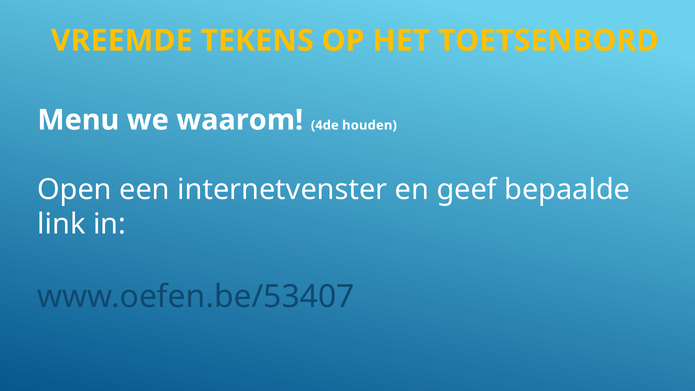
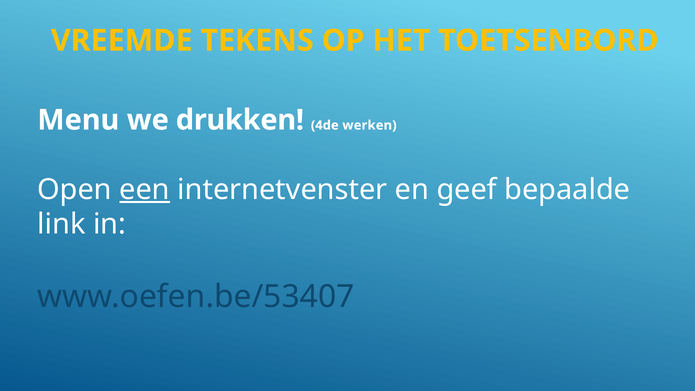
waarom: waarom -> drukken
houden: houden -> werken
een underline: none -> present
